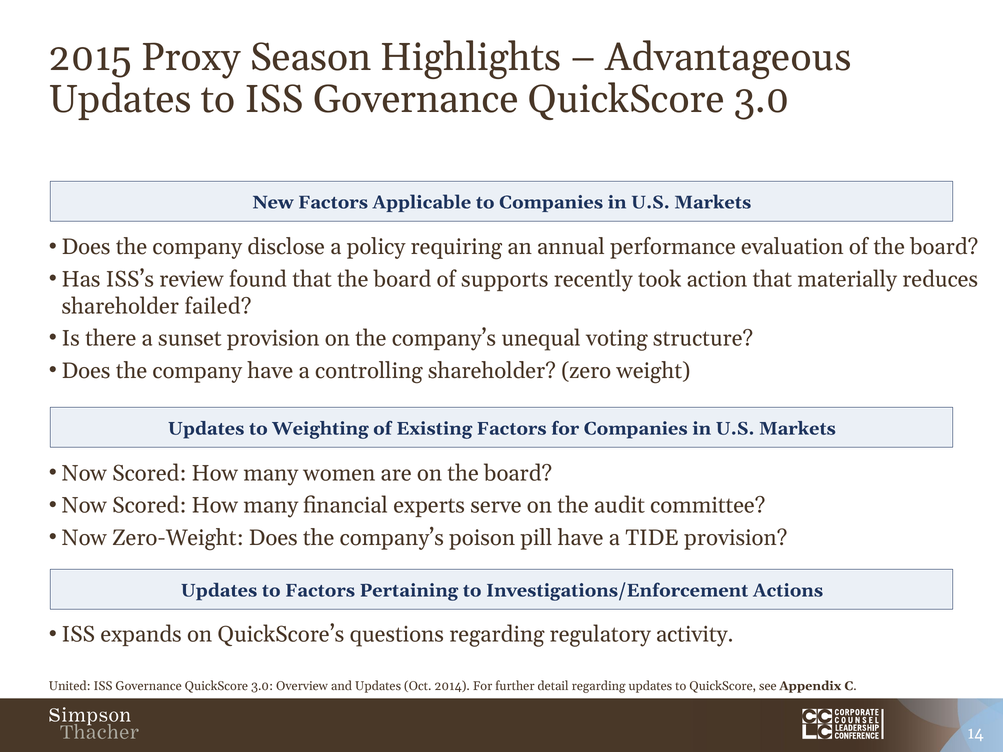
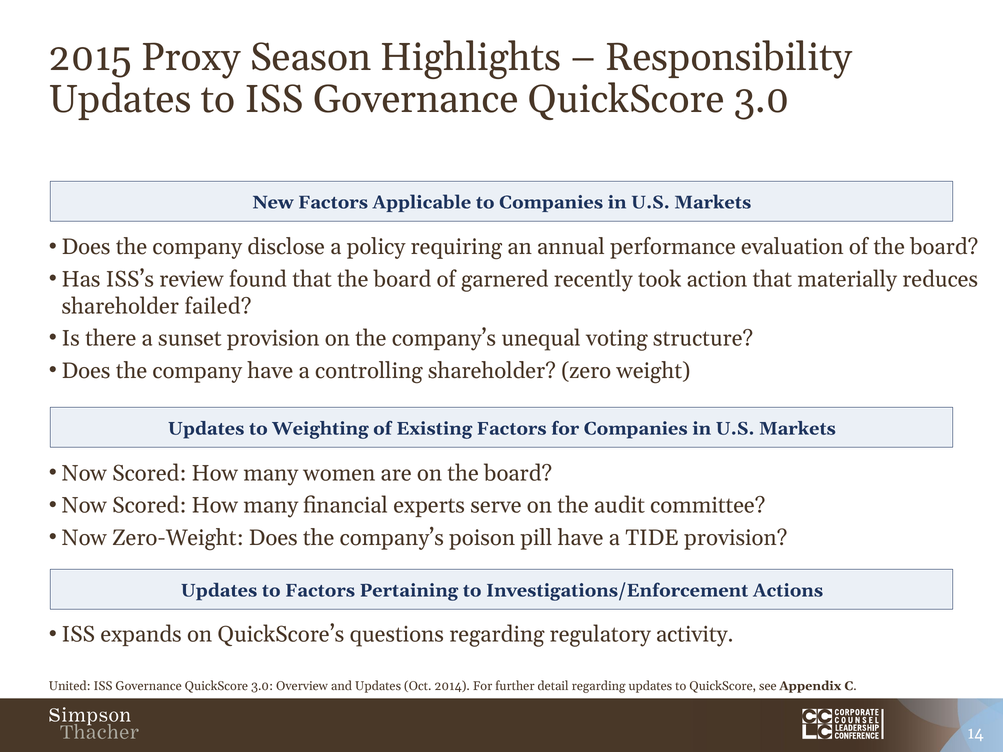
Advantageous: Advantageous -> Responsibility
supports: supports -> garnered
